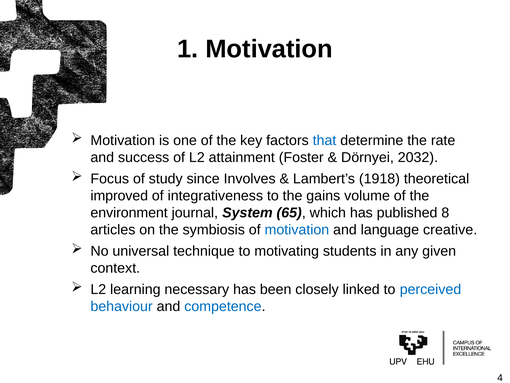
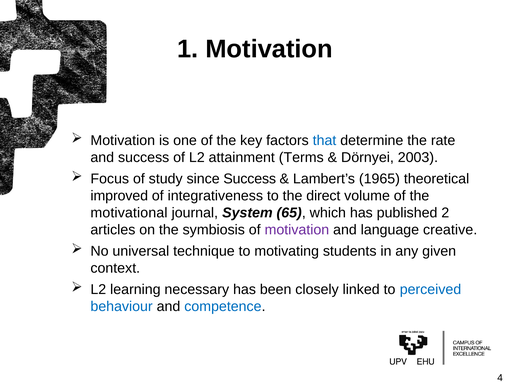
Foster: Foster -> Terms
2032: 2032 -> 2003
since Involves: Involves -> Success
1918: 1918 -> 1965
gains: gains -> direct
environment: environment -> motivational
8: 8 -> 2
motivation at (297, 230) colour: blue -> purple
